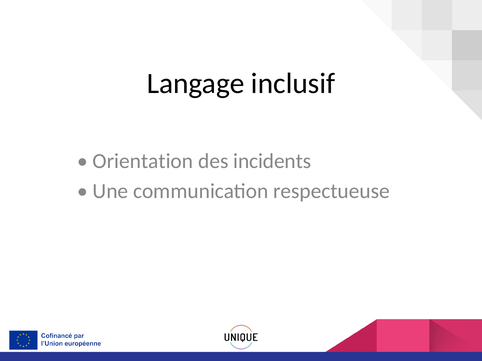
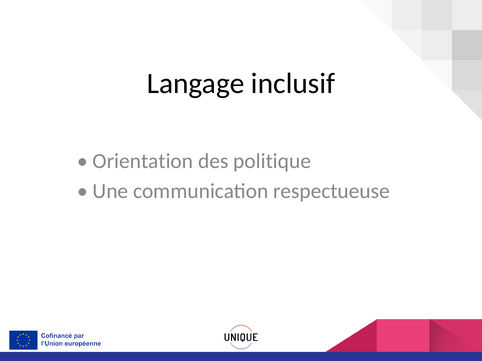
incidents: incidents -> politique
